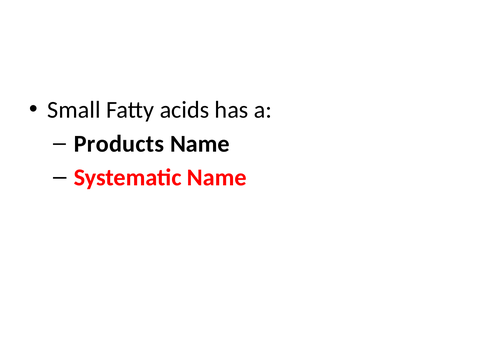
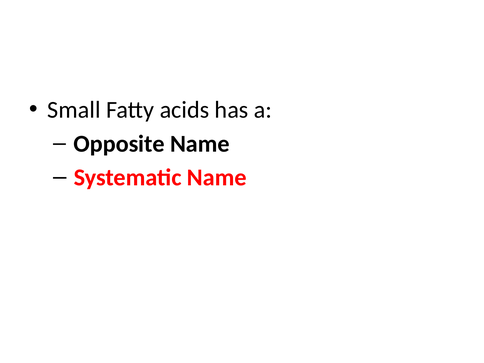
Products: Products -> Opposite
